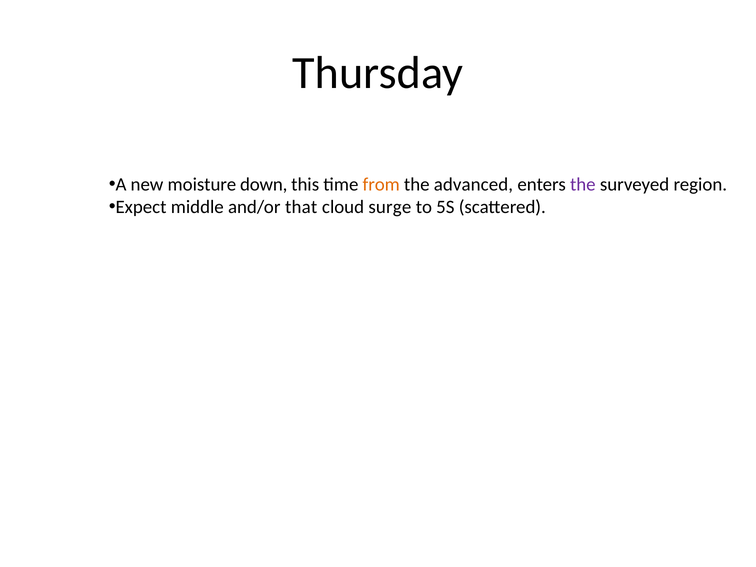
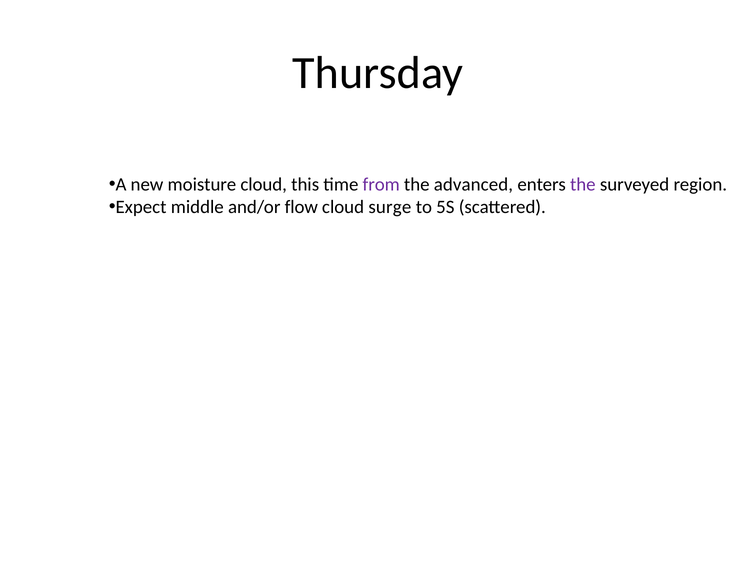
moisture down: down -> cloud
from colour: orange -> purple
that: that -> flow
